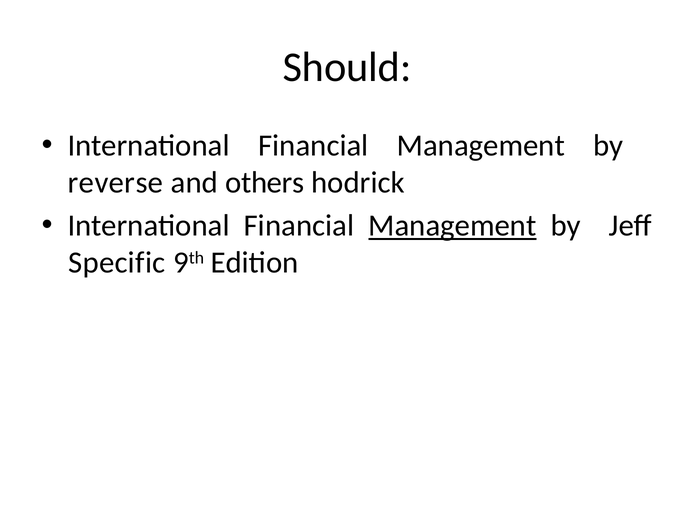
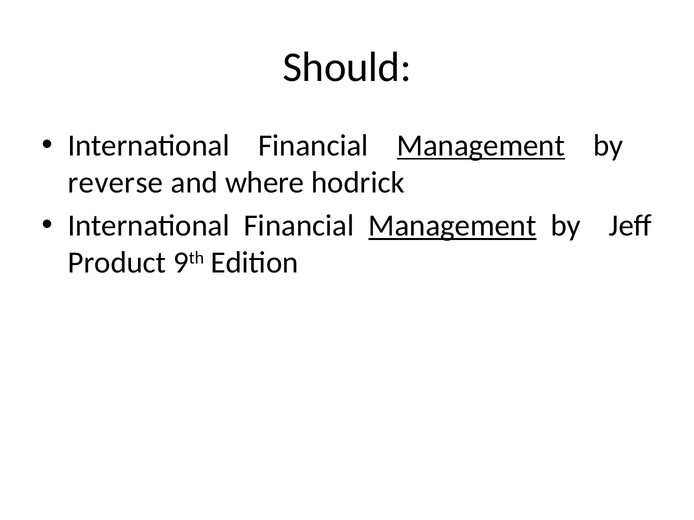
Management at (481, 146) underline: none -> present
others: others -> where
Specific: Specific -> Product
